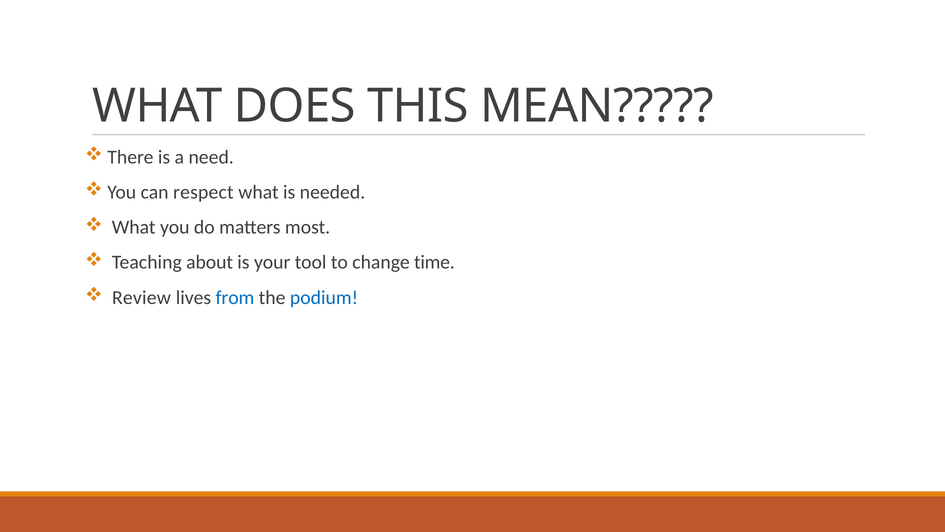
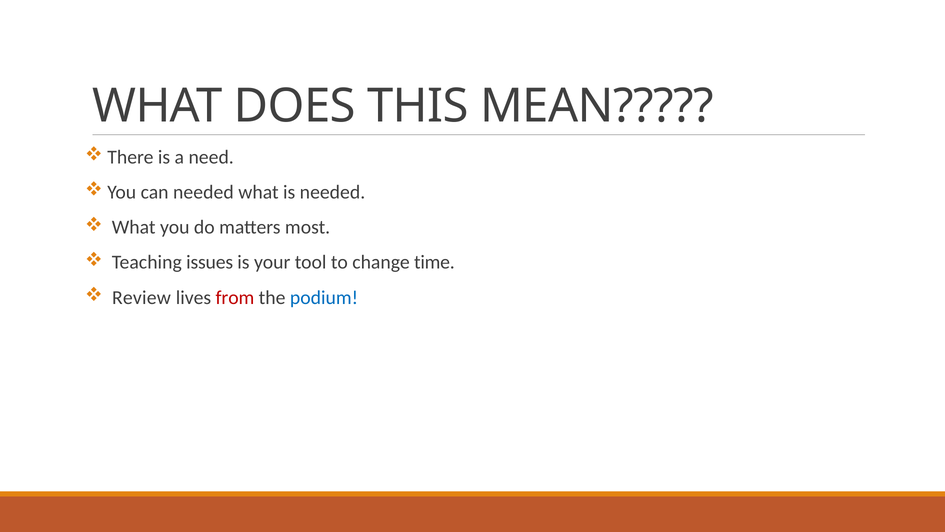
can respect: respect -> needed
about: about -> issues
from colour: blue -> red
